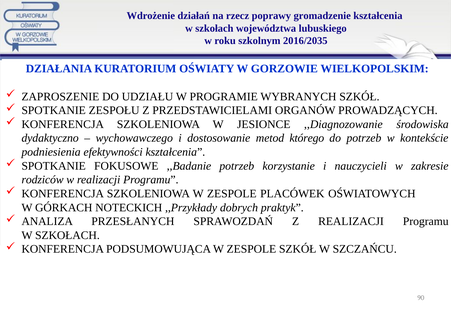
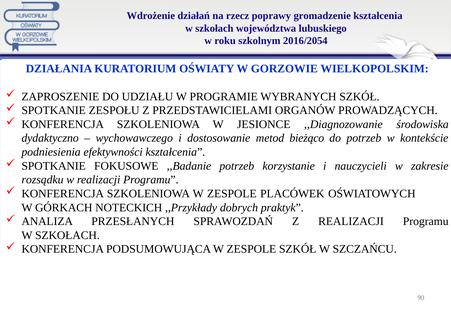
2016/2035: 2016/2035 -> 2016/2054
którego: którego -> bieżąco
rodziców: rodziców -> rozsądku
